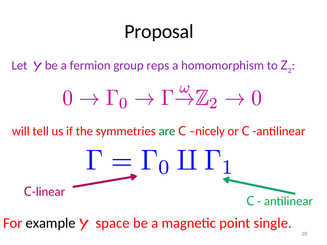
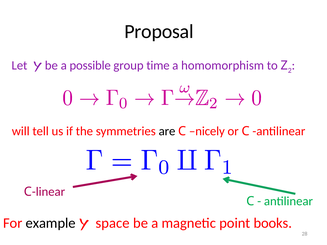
fermion: fermion -> possible
reps: reps -> time
are colour: green -> black
single: single -> books
